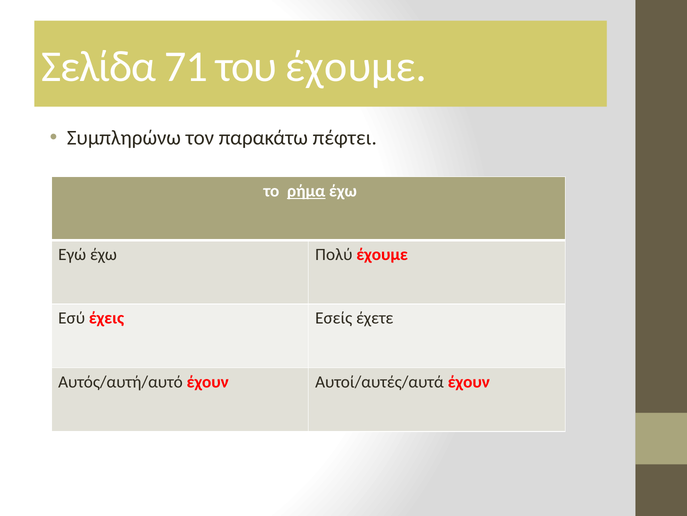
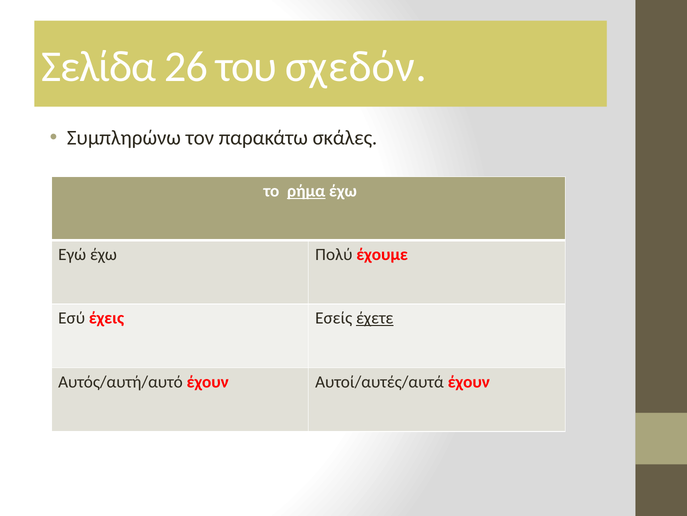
71: 71 -> 26
του έχουμε: έχουμε -> σχεδόν
πέφτει: πέφτει -> σκάλες
έχετε underline: none -> present
